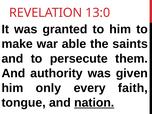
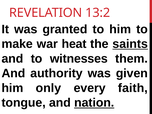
13:0: 13:0 -> 13:2
able: able -> heat
saints underline: none -> present
persecute: persecute -> witnesses
